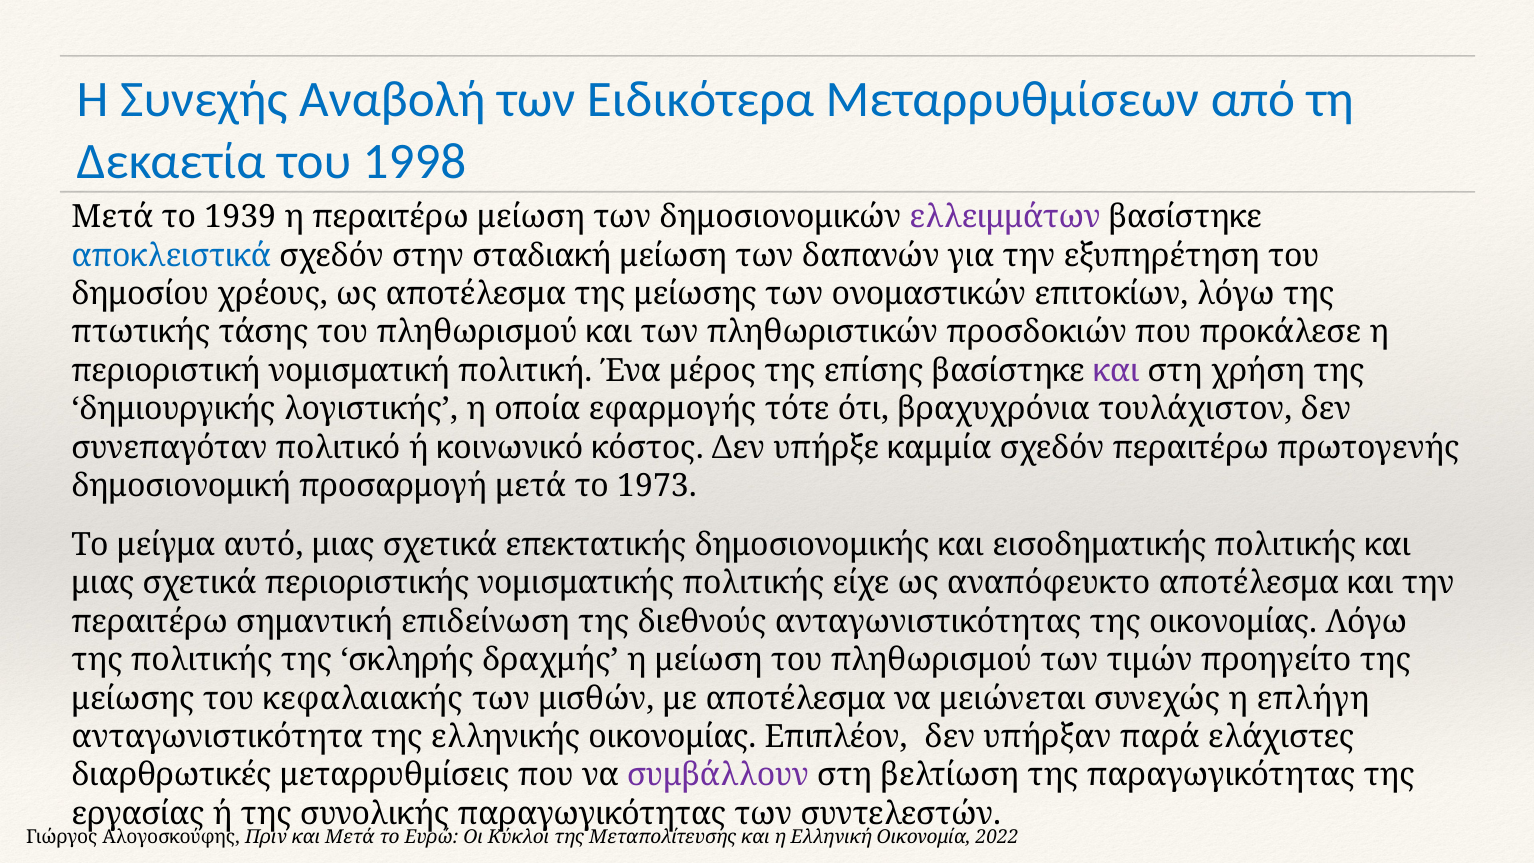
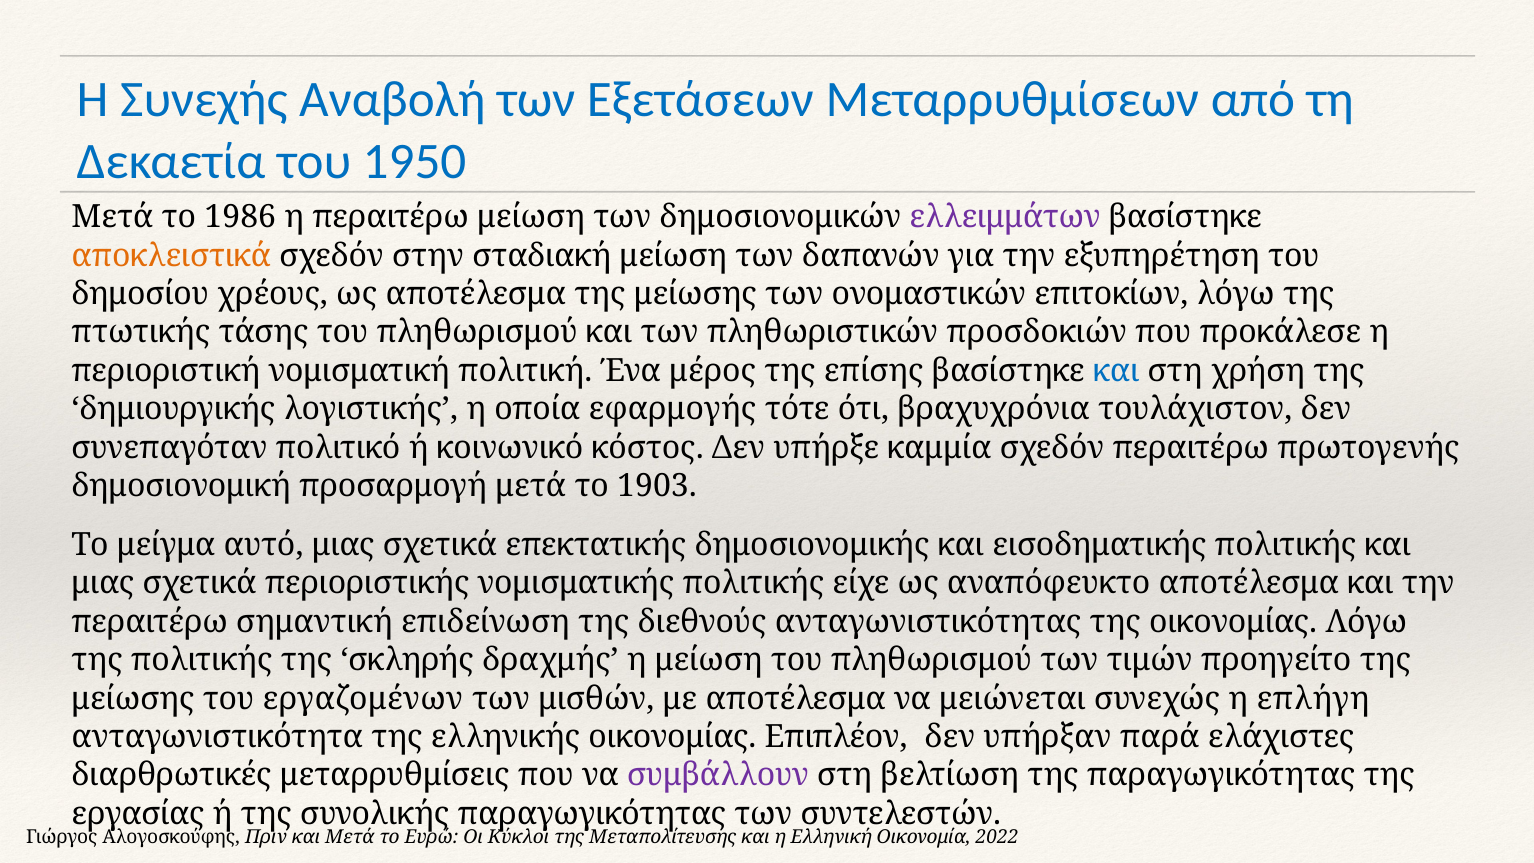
Ειδικότερα: Ειδικότερα -> Εξετάσεων
1998: 1998 -> 1950
1939: 1939 -> 1986
αποκλειστικά colour: blue -> orange
και at (1116, 371) colour: purple -> blue
1973: 1973 -> 1903
κεφαλαιακής: κεφαλαιακής -> εργαζομένων
